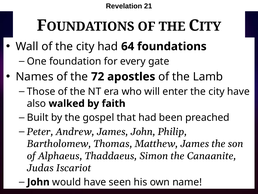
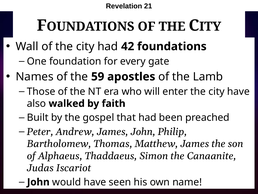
64: 64 -> 42
72: 72 -> 59
